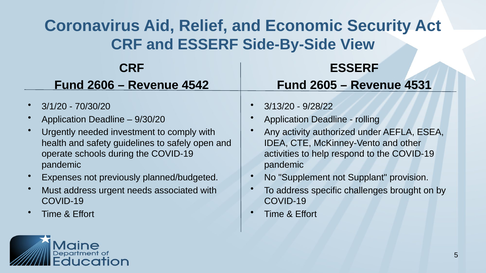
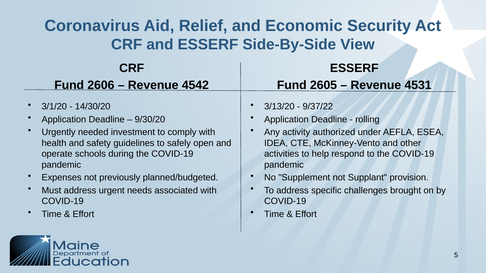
70/30/20: 70/30/20 -> 14/30/20
9/28/22: 9/28/22 -> 9/37/22
